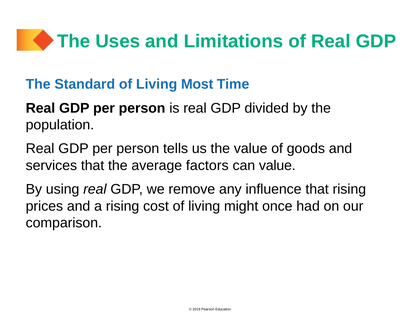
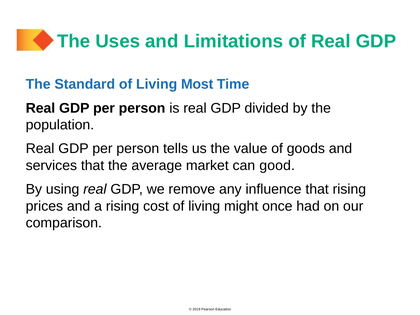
factors: factors -> market
can value: value -> good
